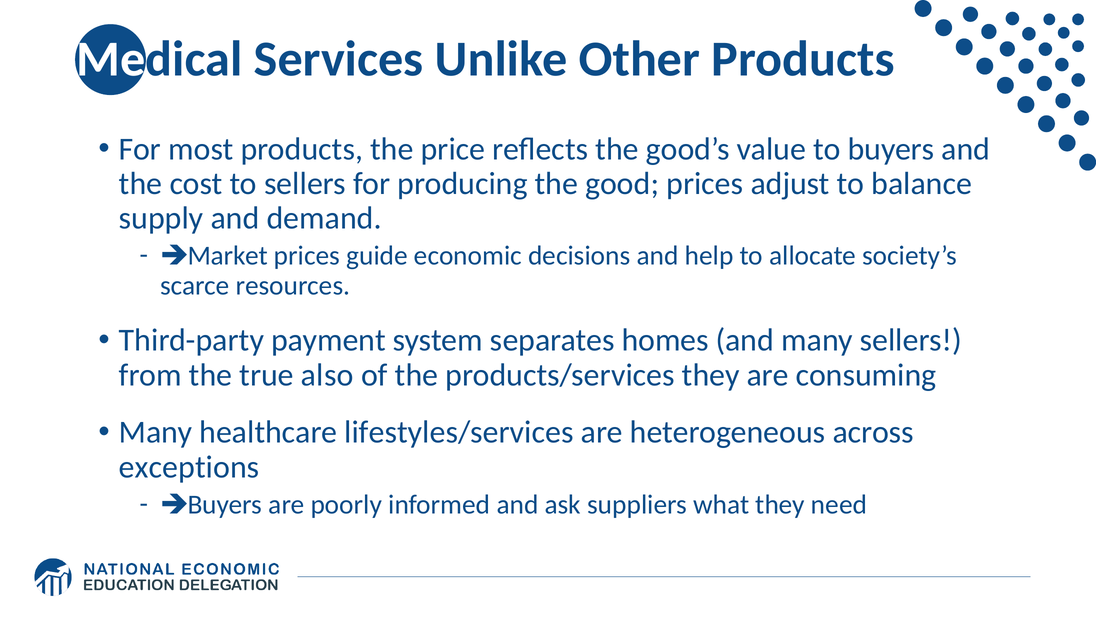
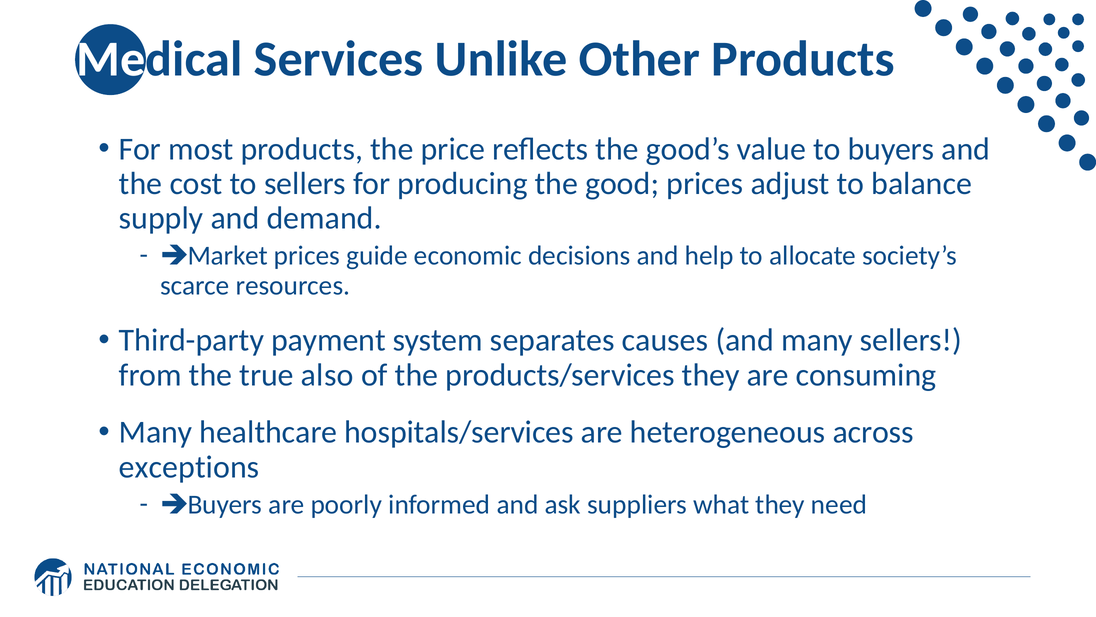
homes: homes -> causes
lifestyles/services: lifestyles/services -> hospitals/services
